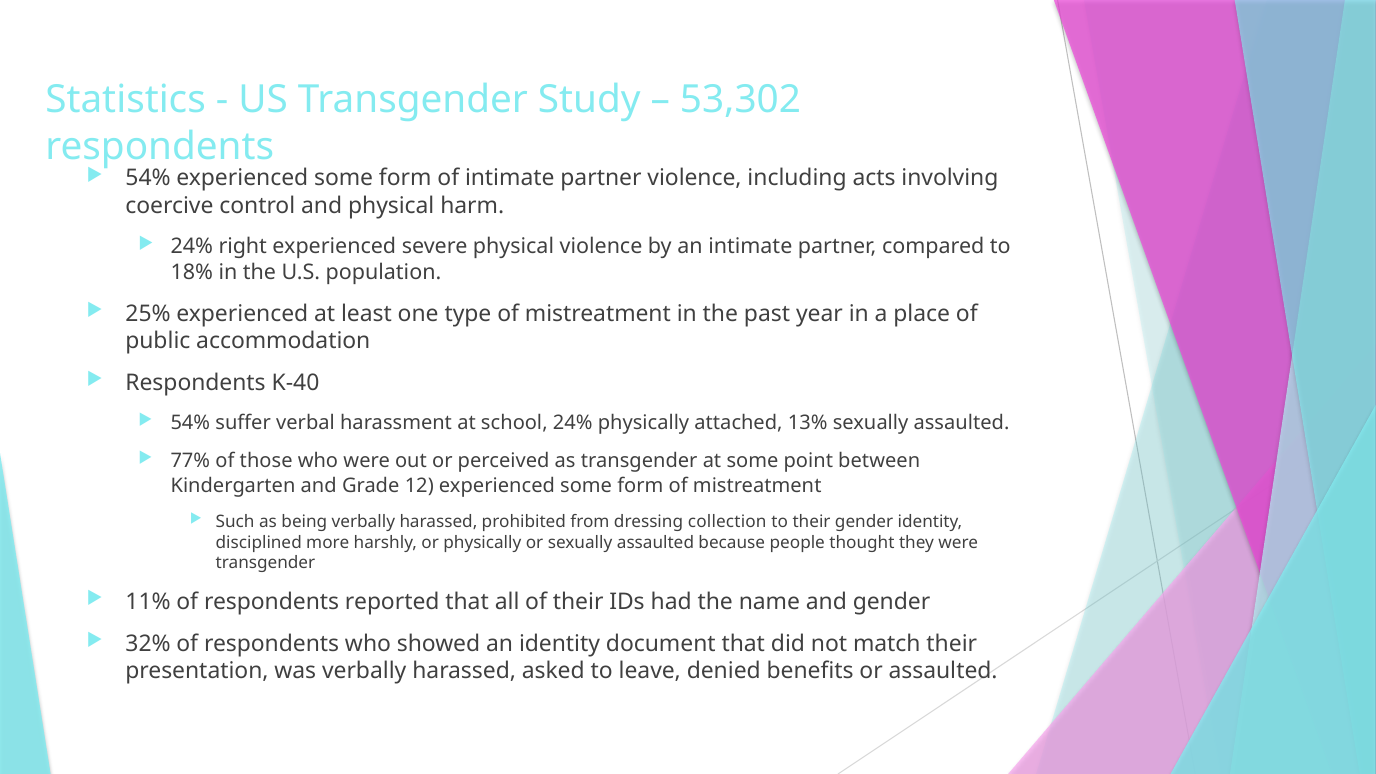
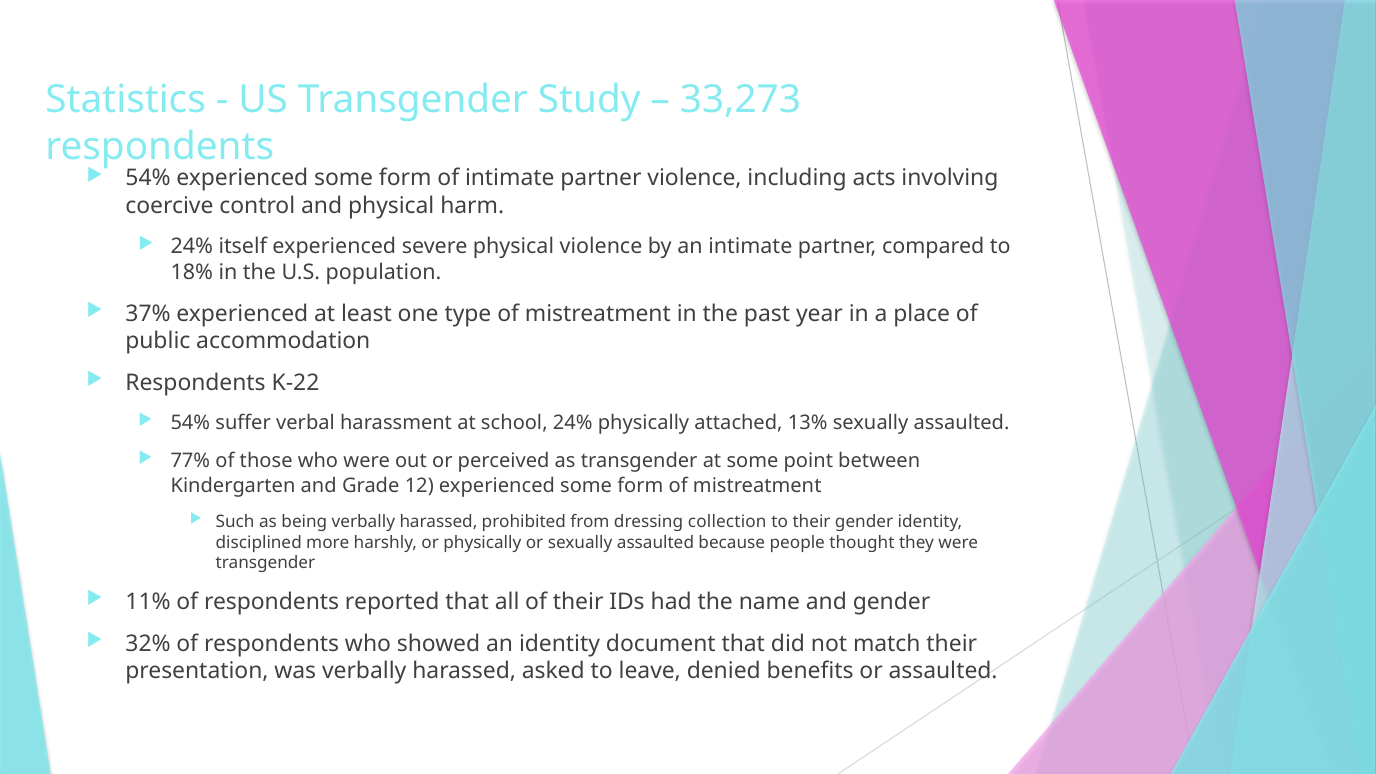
53,302: 53,302 -> 33,273
right: right -> itself
25%: 25% -> 37%
K-40: K-40 -> K-22
